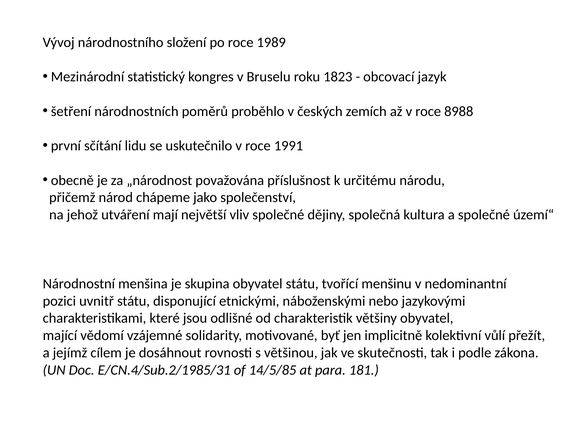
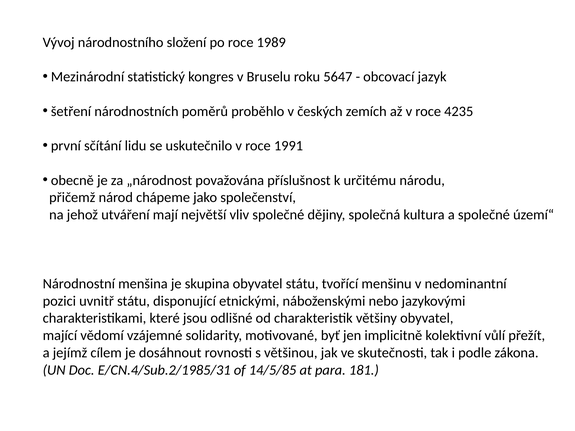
1823: 1823 -> 5647
8988: 8988 -> 4235
